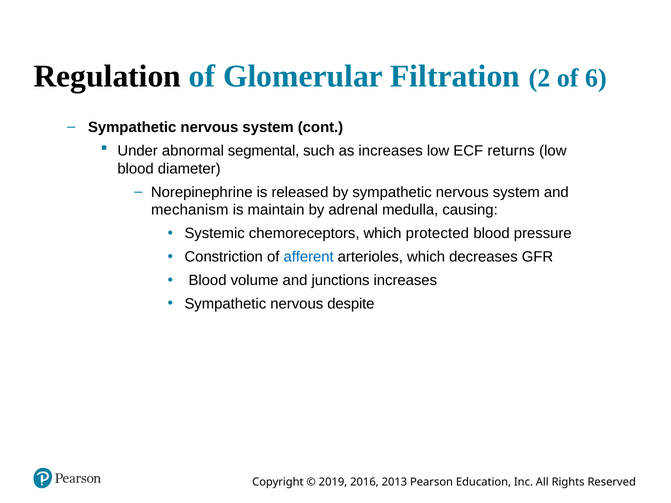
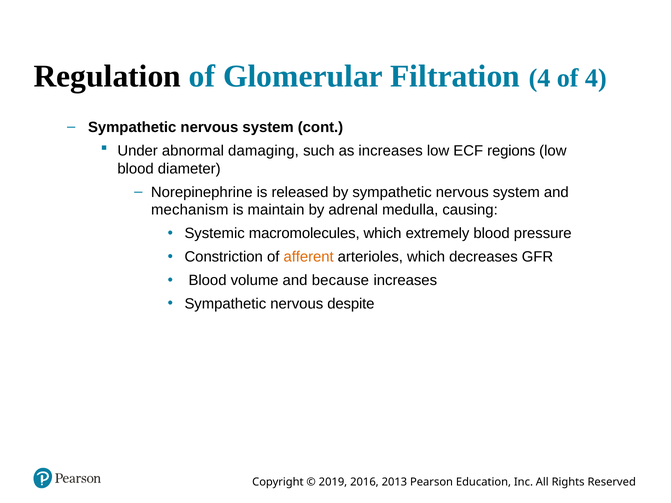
Filtration 2: 2 -> 4
of 6: 6 -> 4
segmental: segmental -> damaging
returns: returns -> regions
chemoreceptors: chemoreceptors -> macromolecules
protected: protected -> extremely
afferent colour: blue -> orange
junctions: junctions -> because
